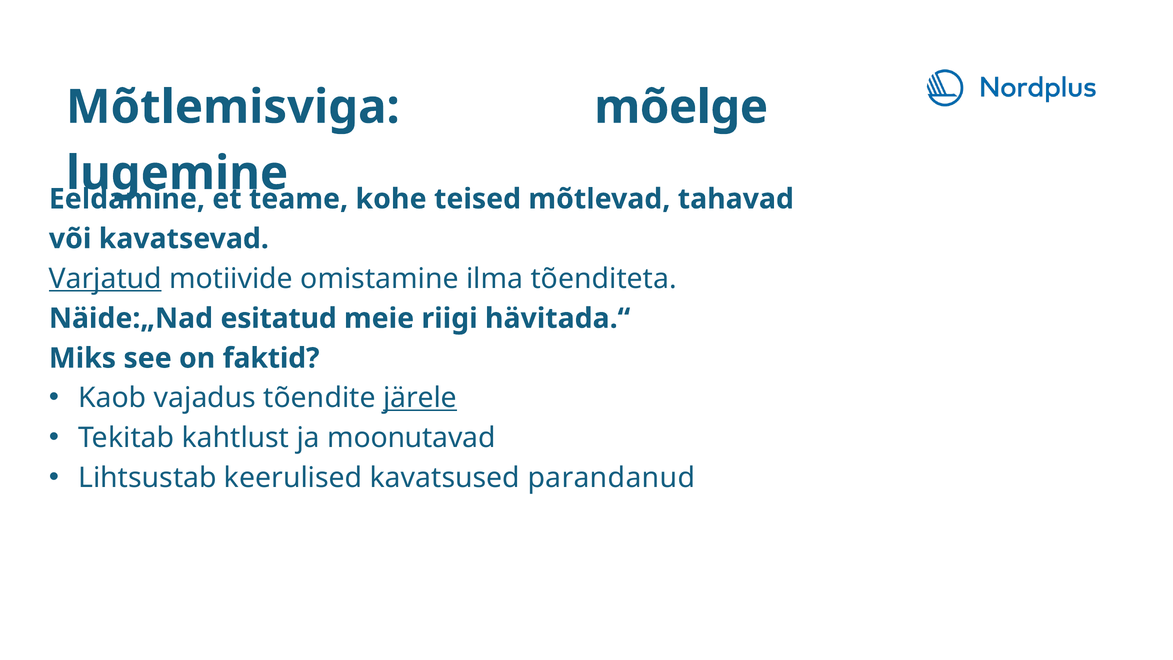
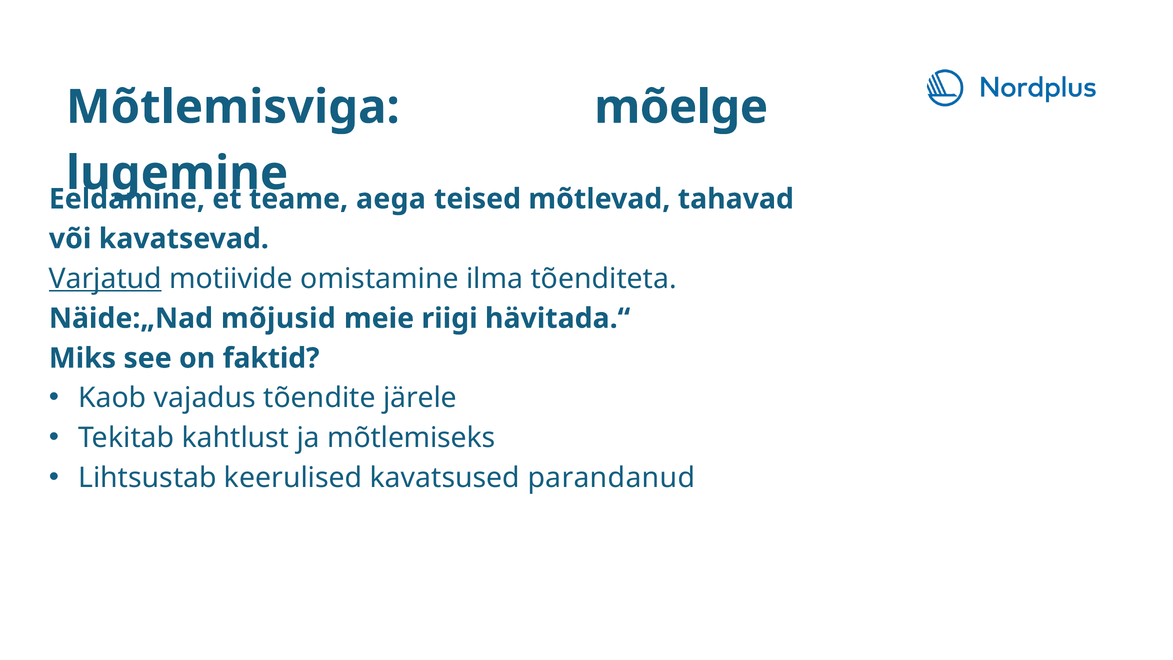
kohe: kohe -> aega
esitatud: esitatud -> mõjusid
järele underline: present -> none
moonutavad: moonutavad -> mõtlemiseks
